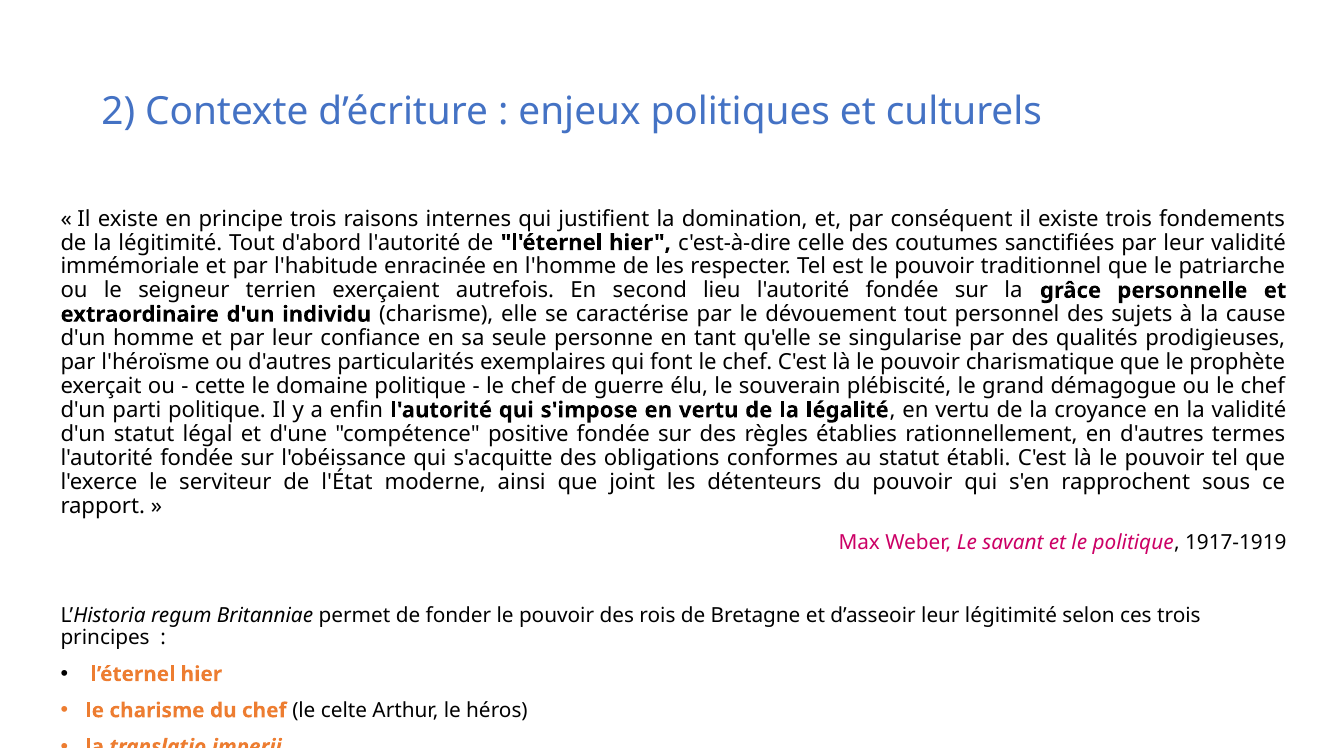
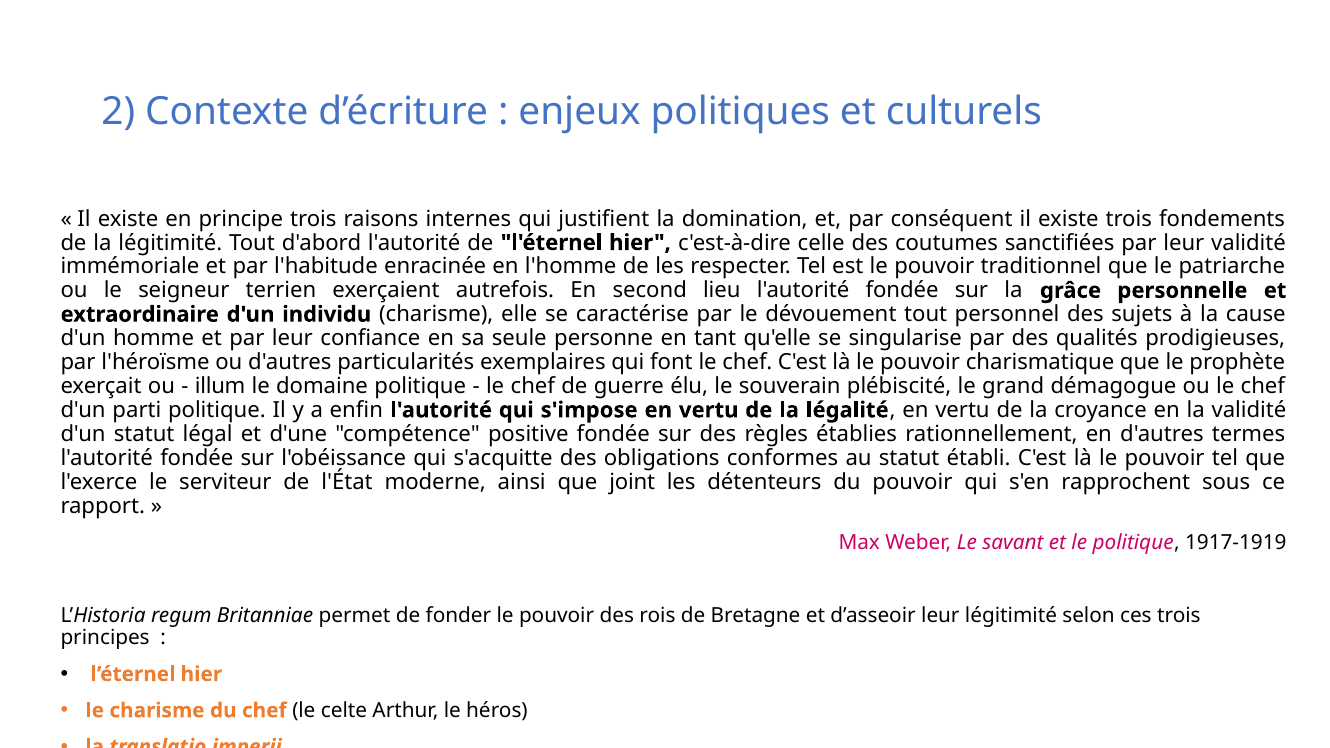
cette: cette -> illum
